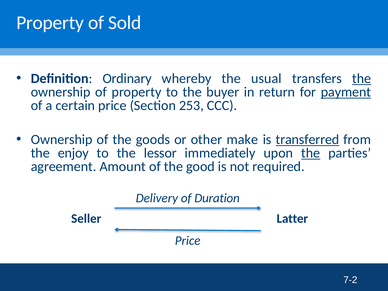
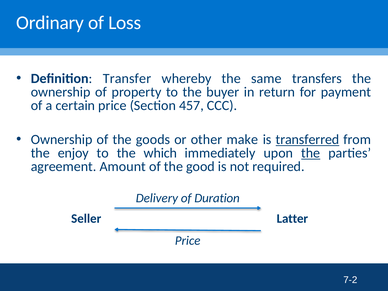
Property at (50, 23): Property -> Ordinary
Sold: Sold -> Loss
Ordinary: Ordinary -> Transfer
usual: usual -> same
the at (362, 79) underline: present -> none
payment underline: present -> none
253: 253 -> 457
lessor: lessor -> which
